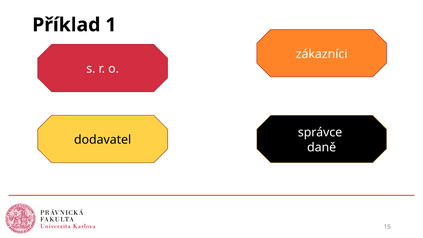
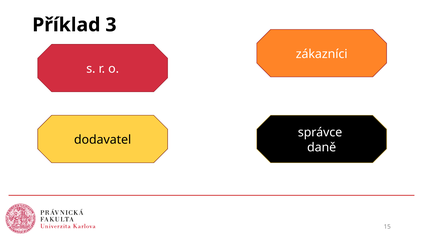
1: 1 -> 3
